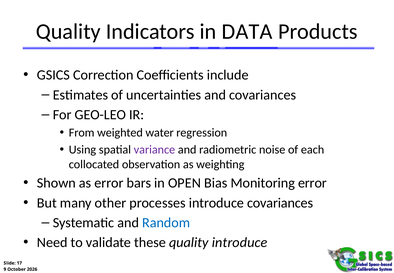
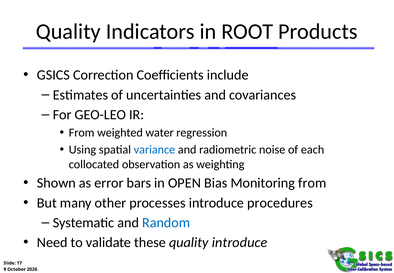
DATA: DATA -> ROOT
variance colour: purple -> blue
Monitoring error: error -> from
introduce covariances: covariances -> procedures
